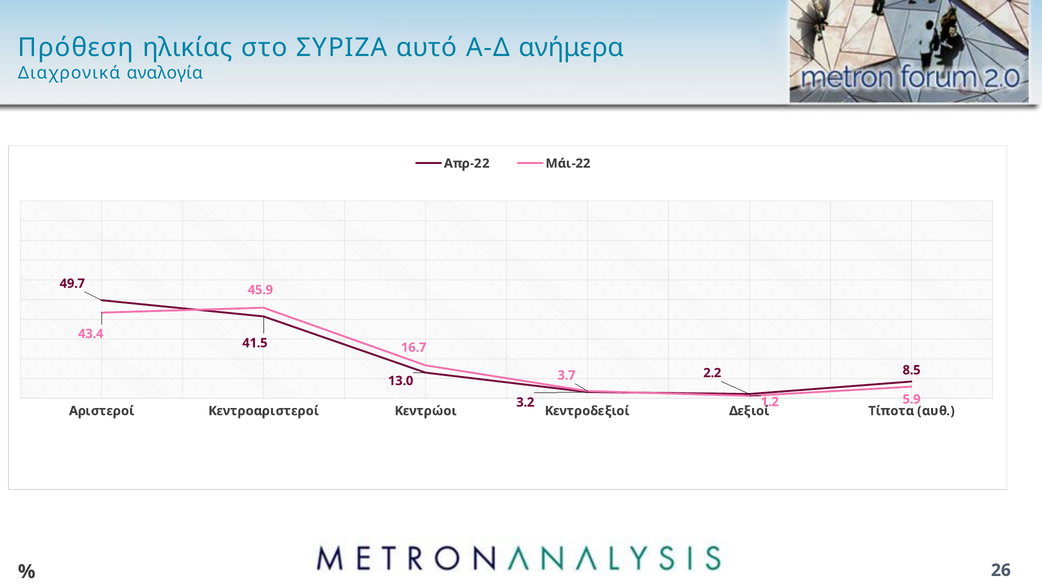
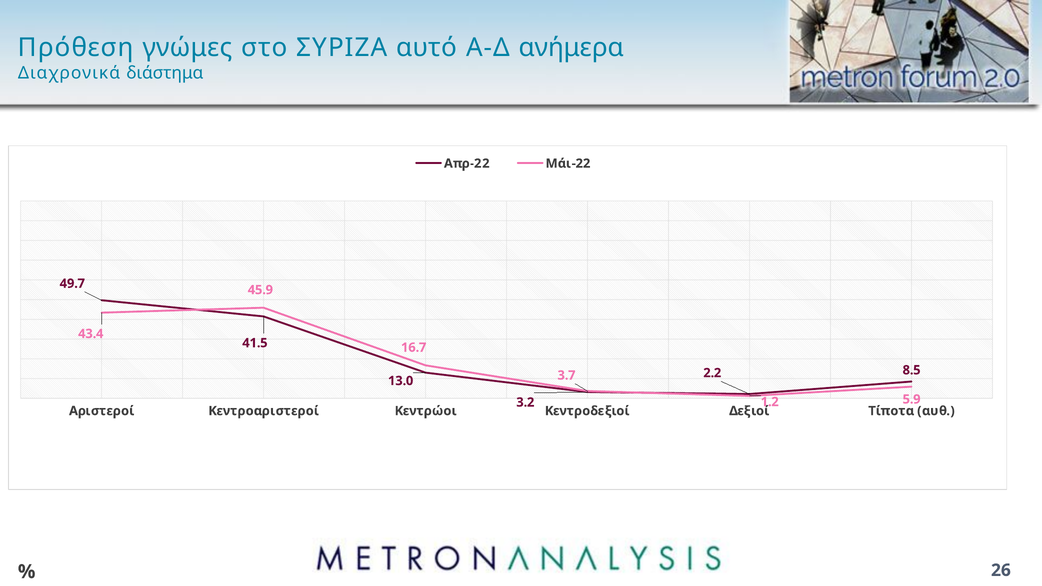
ηλικίας: ηλικίας -> γνώμες
αναλογία: αναλογία -> διάστημα
